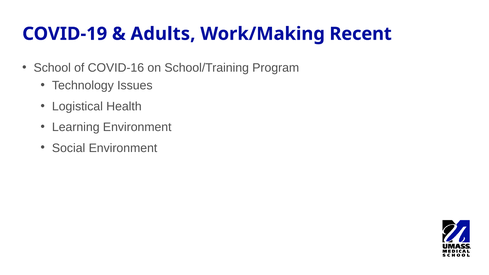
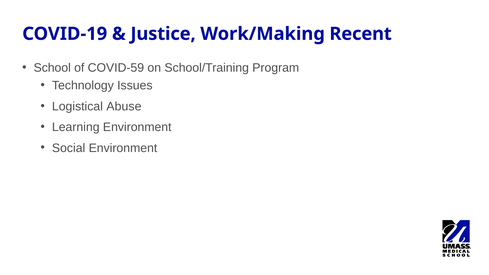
Adults: Adults -> Justice
COVID-16: COVID-16 -> COVID-59
Health: Health -> Abuse
